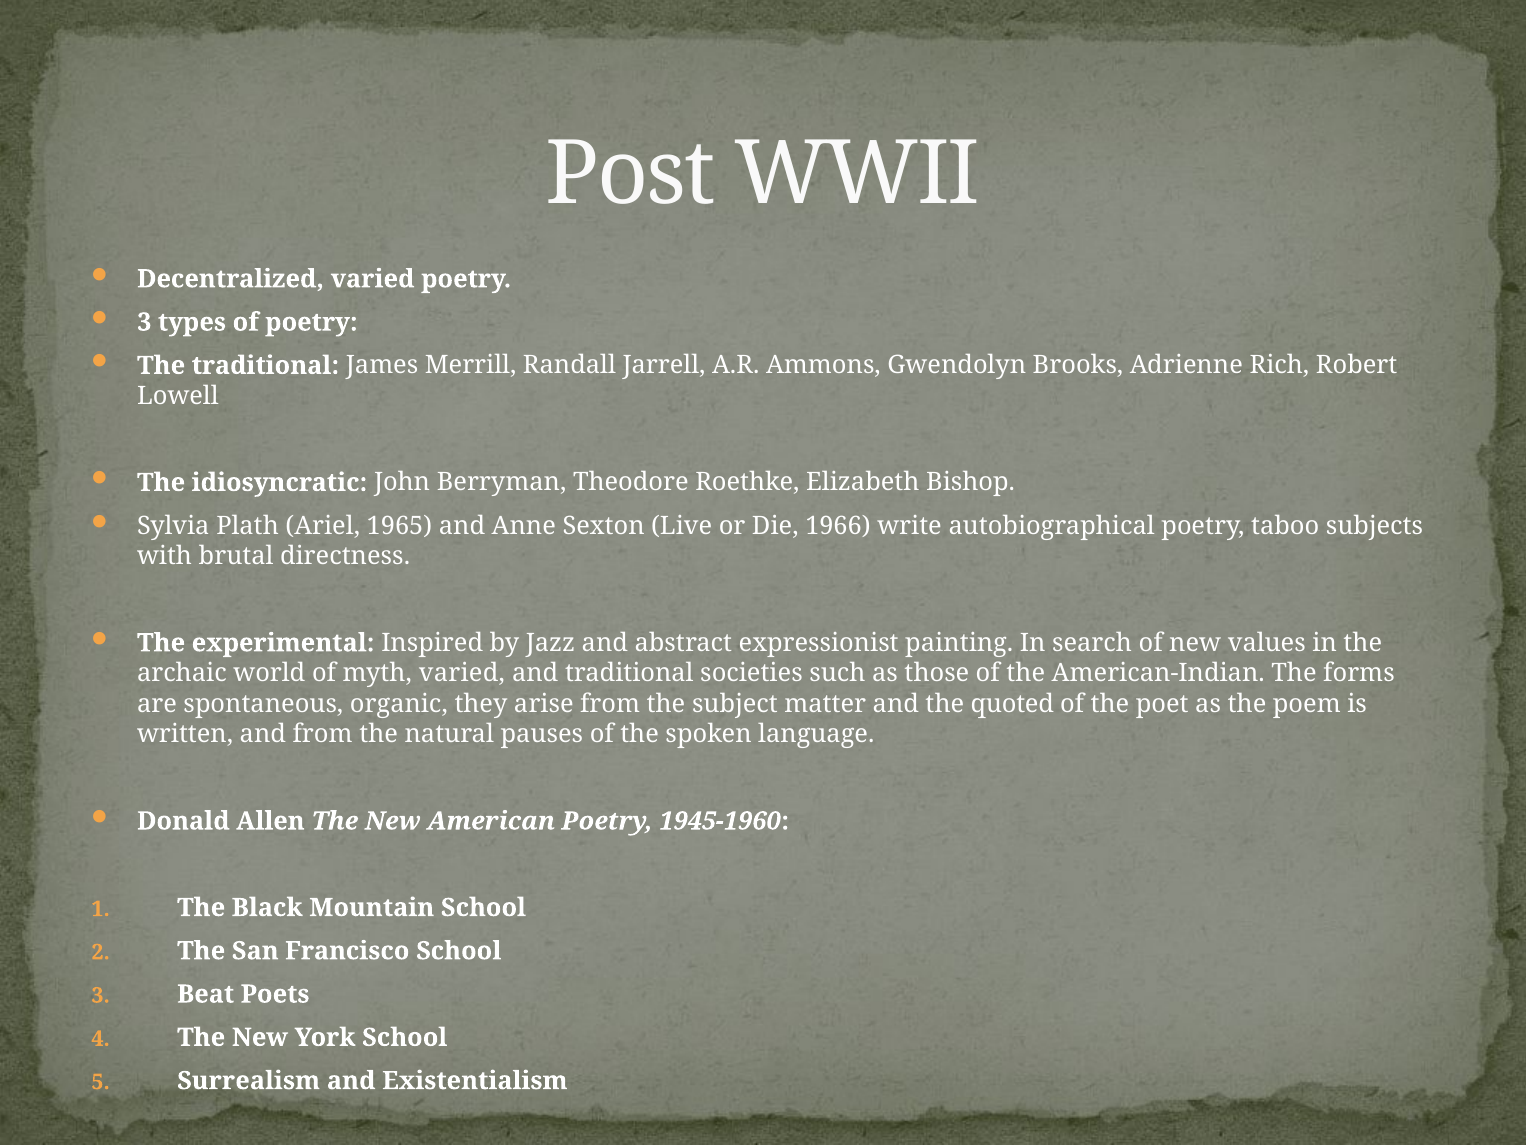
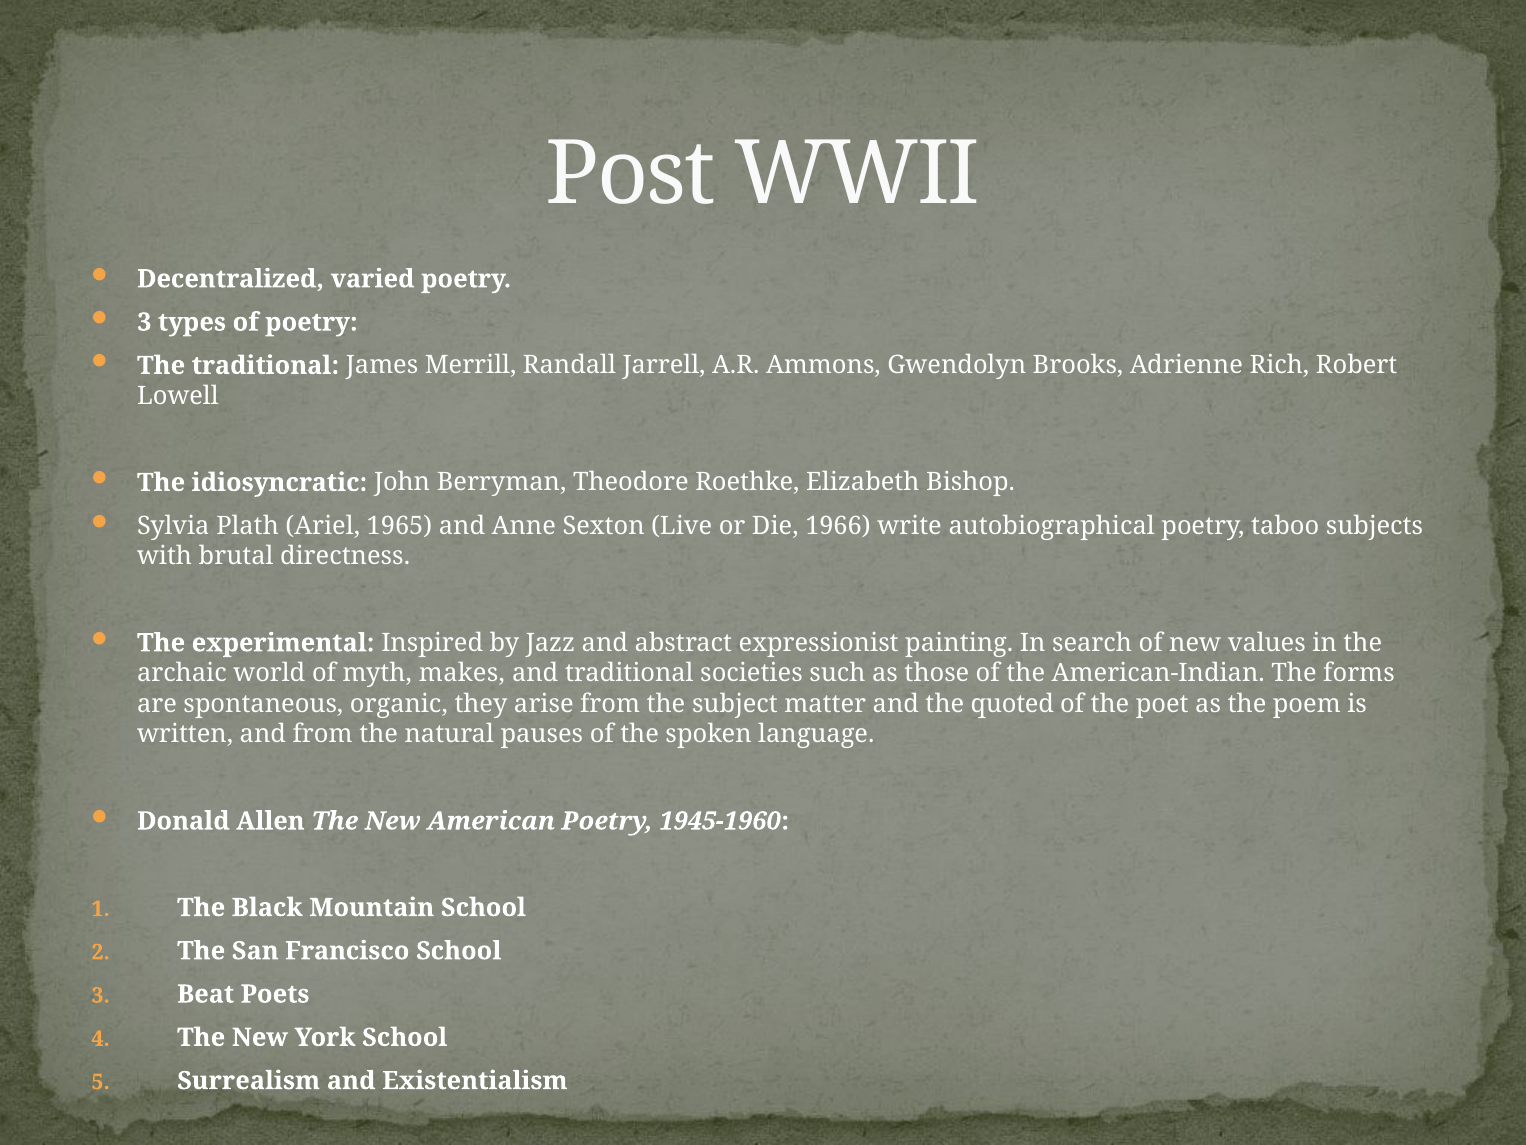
myth varied: varied -> makes
